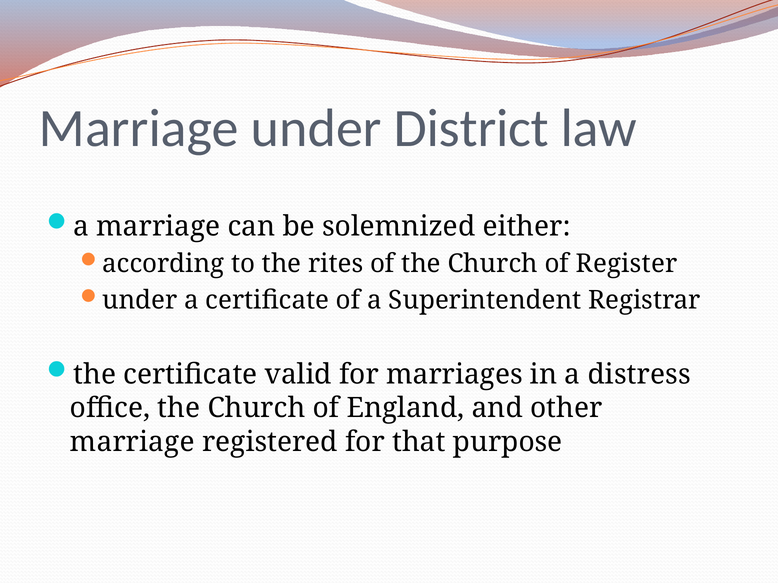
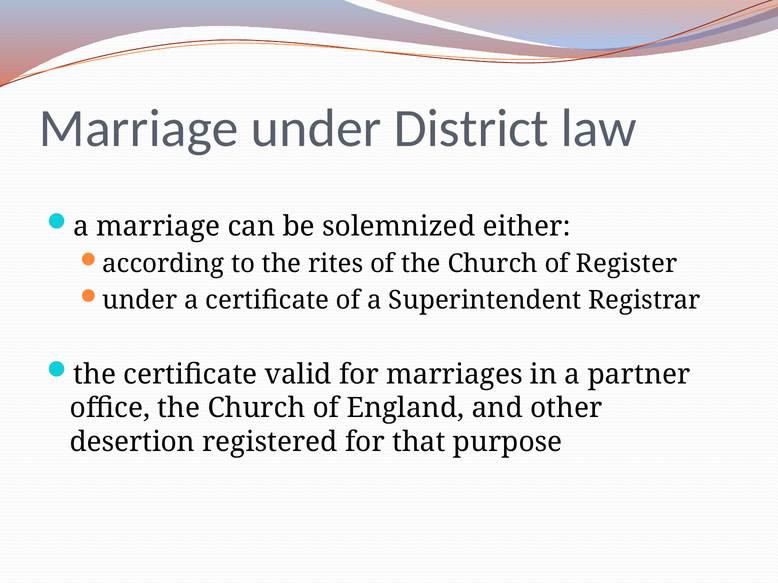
distress: distress -> partner
marriage at (132, 442): marriage -> desertion
